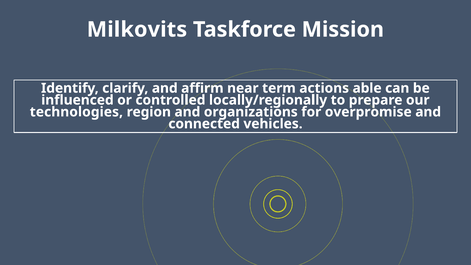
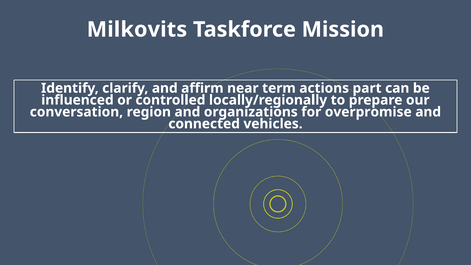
able: able -> part
technologies: technologies -> conversation
